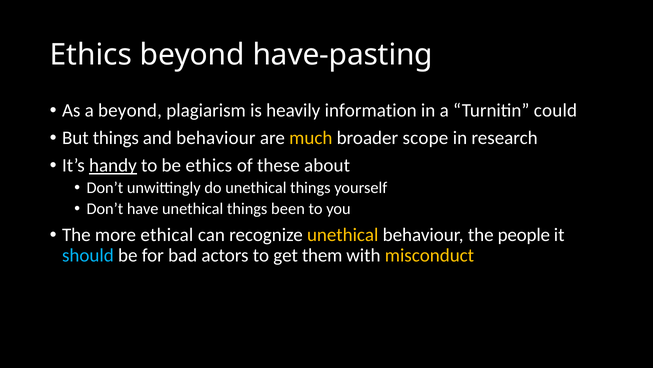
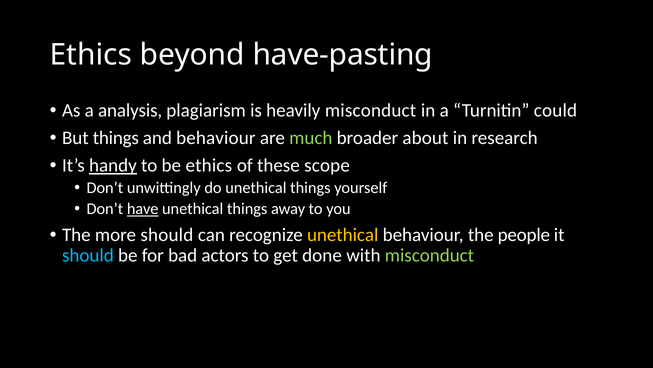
a beyond: beyond -> analysis
heavily information: information -> misconduct
much colour: yellow -> light green
scope: scope -> about
about: about -> scope
have underline: none -> present
been: been -> away
more ethical: ethical -> should
them: them -> done
misconduct at (429, 255) colour: yellow -> light green
